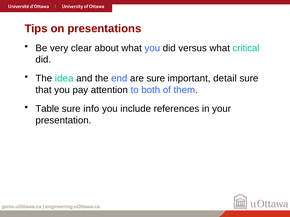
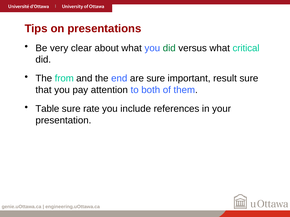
did at (169, 48) colour: black -> green
idea: idea -> from
detail: detail -> result
info: info -> rate
